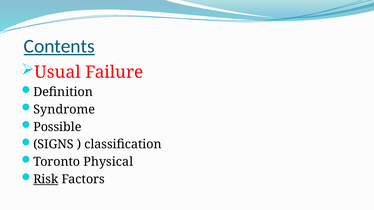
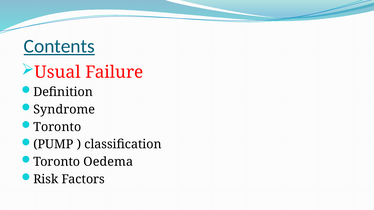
Possible at (57, 127): Possible -> Toronto
SIGNS: SIGNS -> PUMP
Physical: Physical -> Oedema
Risk underline: present -> none
